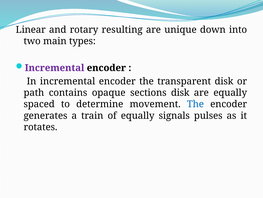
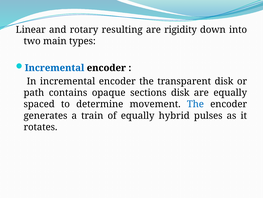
unique: unique -> rigidity
Incremental at (55, 68) colour: purple -> blue
signals: signals -> hybrid
